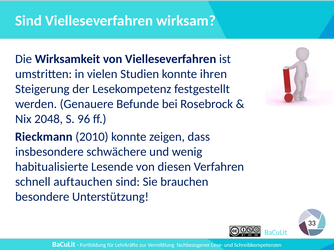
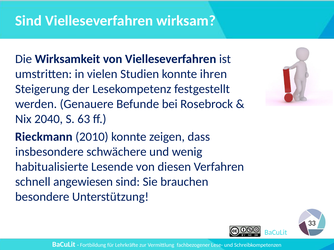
2048: 2048 -> 2040
96: 96 -> 63
auftauchen: auftauchen -> angewiesen
